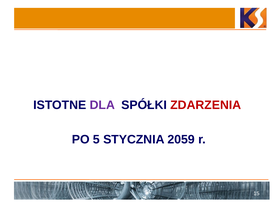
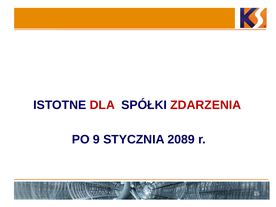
DLA colour: purple -> red
5: 5 -> 9
2059: 2059 -> 2089
